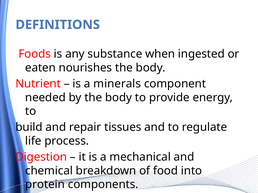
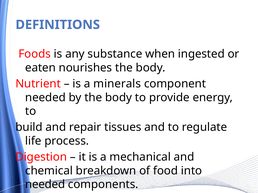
protein at (45, 185): protein -> needed
